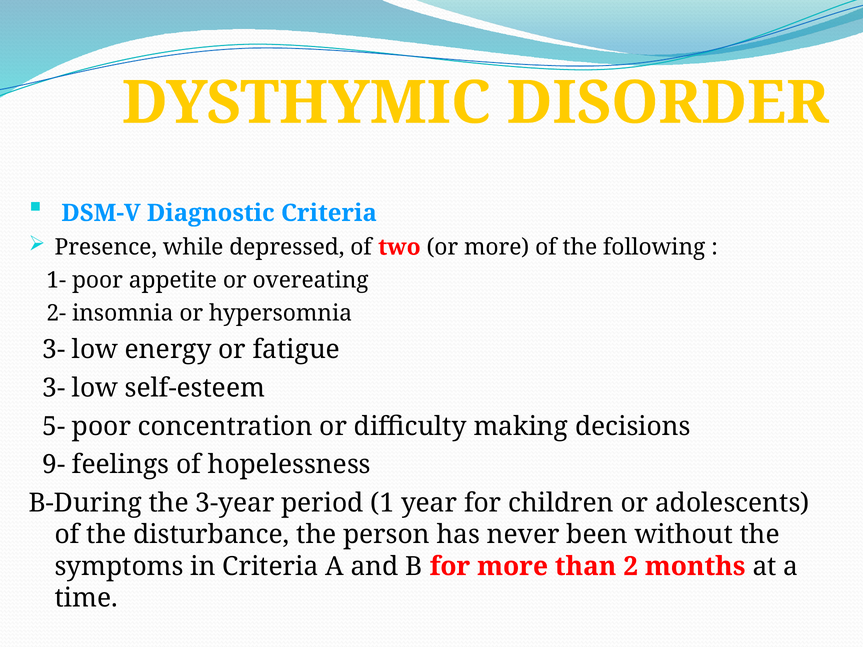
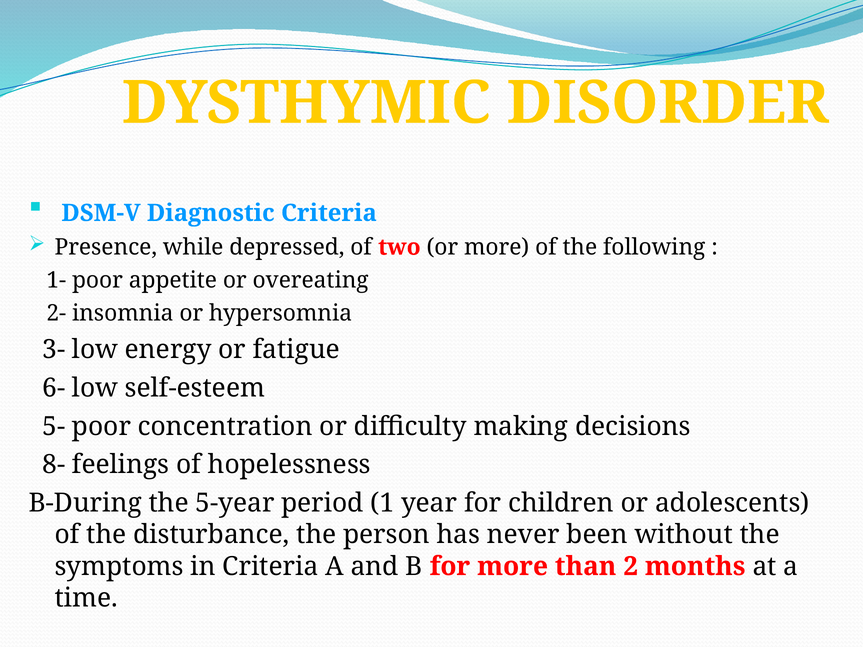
3- at (54, 388): 3- -> 6-
9-: 9- -> 8-
3-year: 3-year -> 5-year
